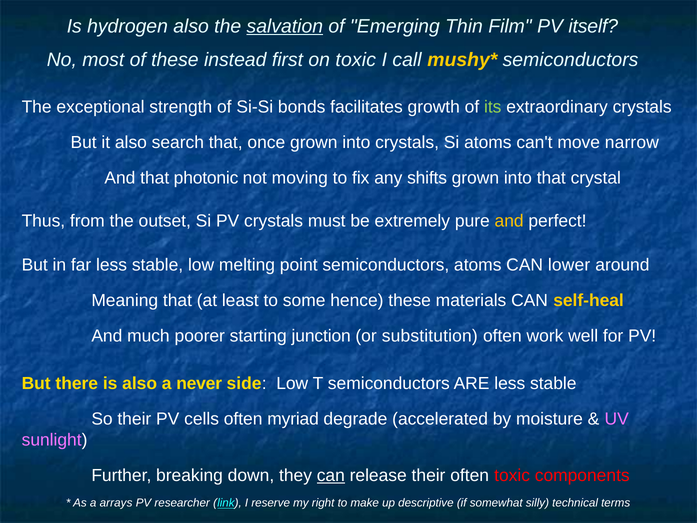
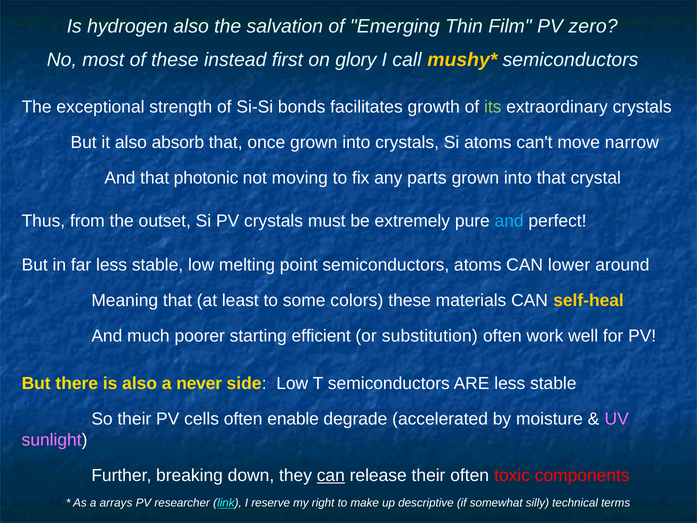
salvation underline: present -> none
itself: itself -> zero
on toxic: toxic -> glory
search: search -> absorb
shifts: shifts -> parts
and at (509, 221) colour: yellow -> light blue
hence: hence -> colors
junction: junction -> efficient
myriad: myriad -> enable
